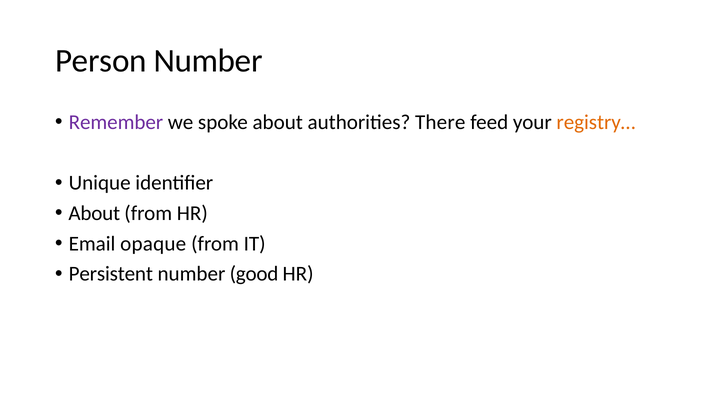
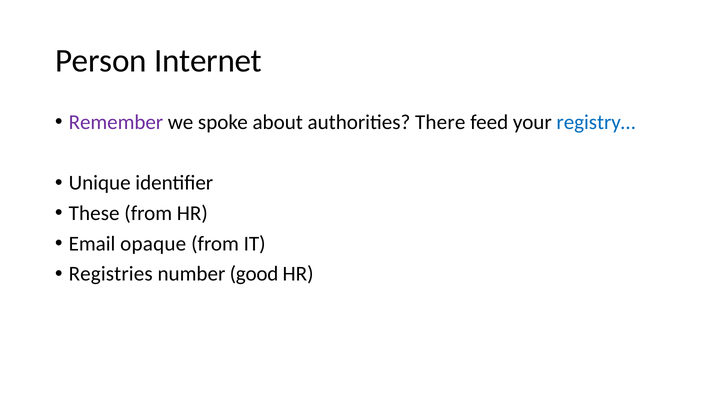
Person Number: Number -> Internet
registry… colour: orange -> blue
About at (94, 213): About -> These
Persistent: Persistent -> Registries
